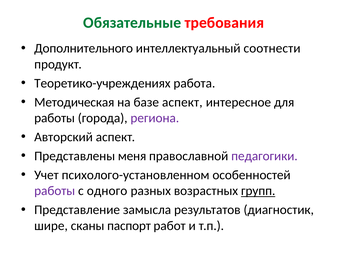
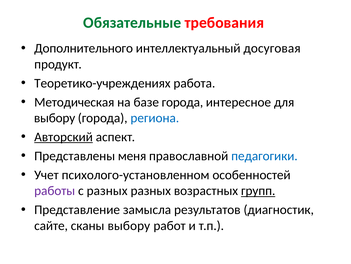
соотнести: соотнести -> досуговая
базе аспект: аспект -> города
работы at (55, 118): работы -> выбору
региона colour: purple -> blue
Авторский underline: none -> present
педагогики colour: purple -> blue
с одного: одного -> разных
шире: шире -> сайте
сканы паспорт: паспорт -> выбору
